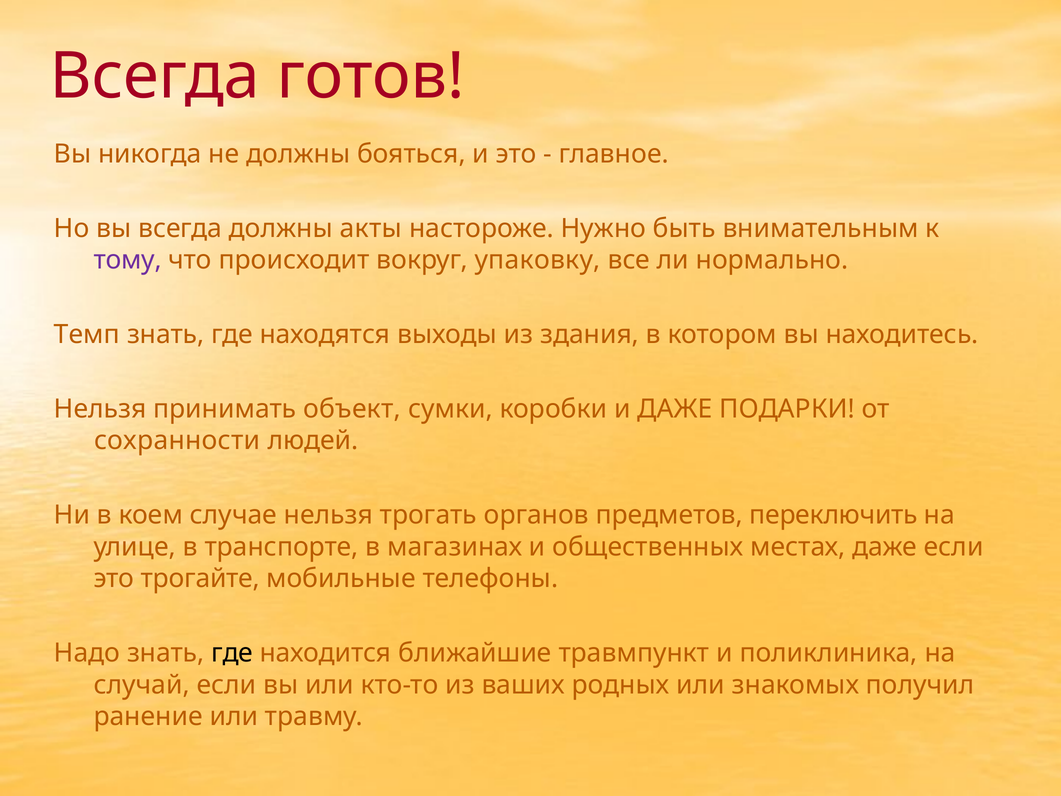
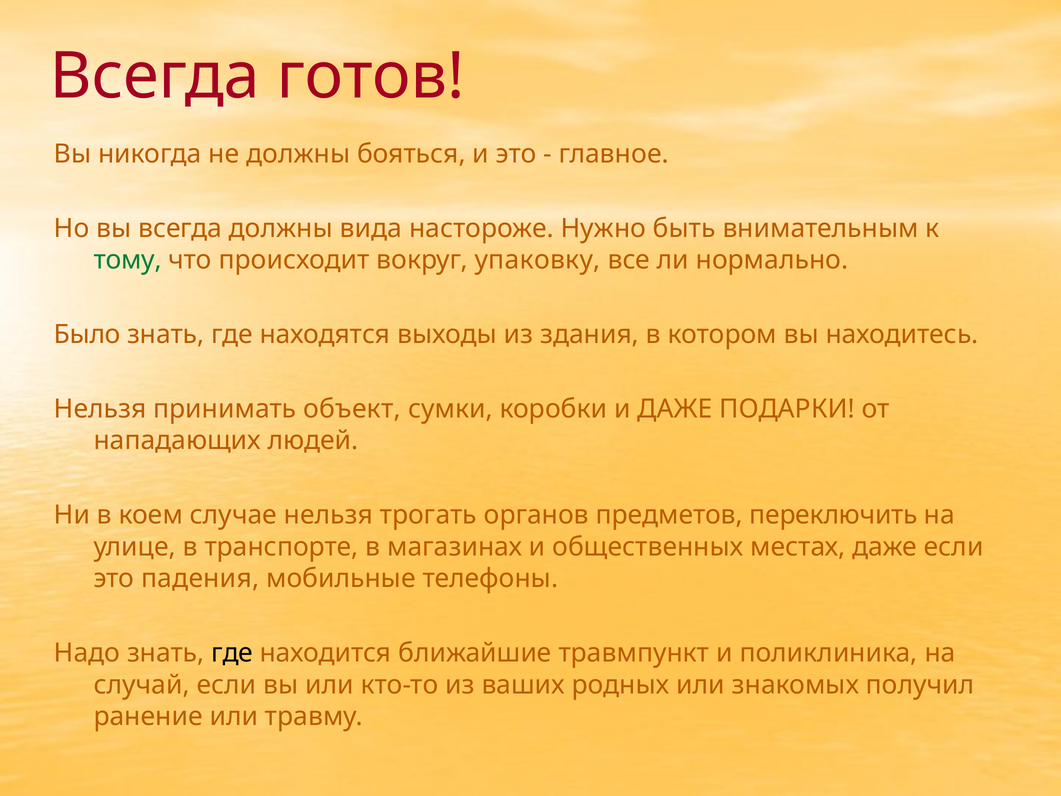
акты: акты -> вида
тому colour: purple -> green
Темп: Темп -> Было
сохранности: сохранности -> нападающих
трогайте: трогайте -> падения
